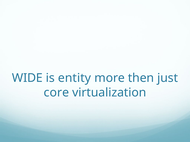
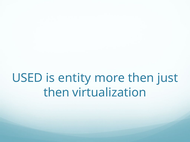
WIDE: WIDE -> USED
core at (56, 93): core -> then
